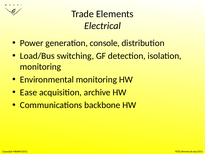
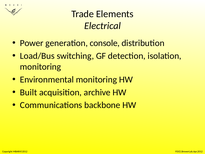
Ease: Ease -> Built
